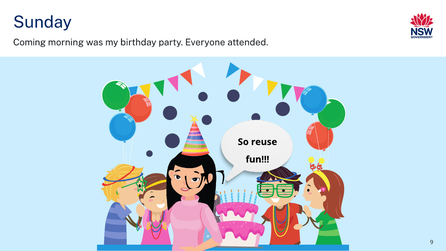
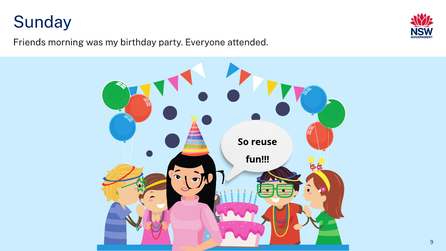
Coming: Coming -> Friends
